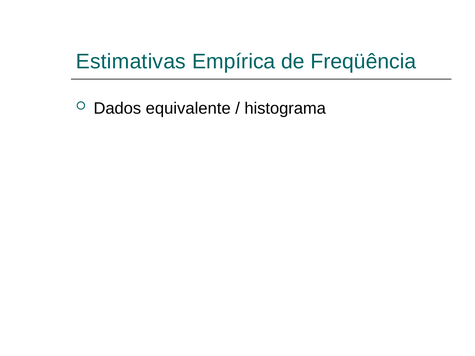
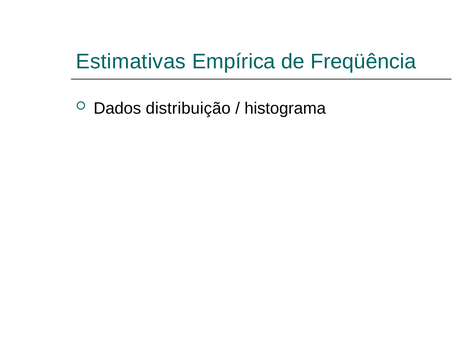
equivalente: equivalente -> distribuição
